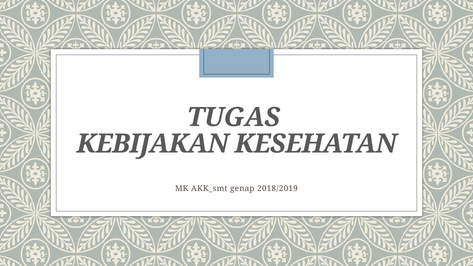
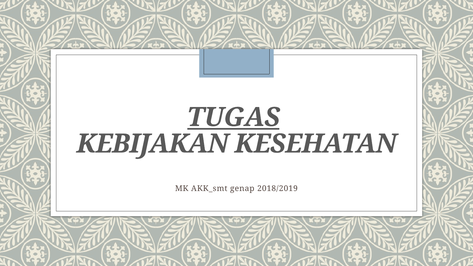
TUGAS underline: none -> present
